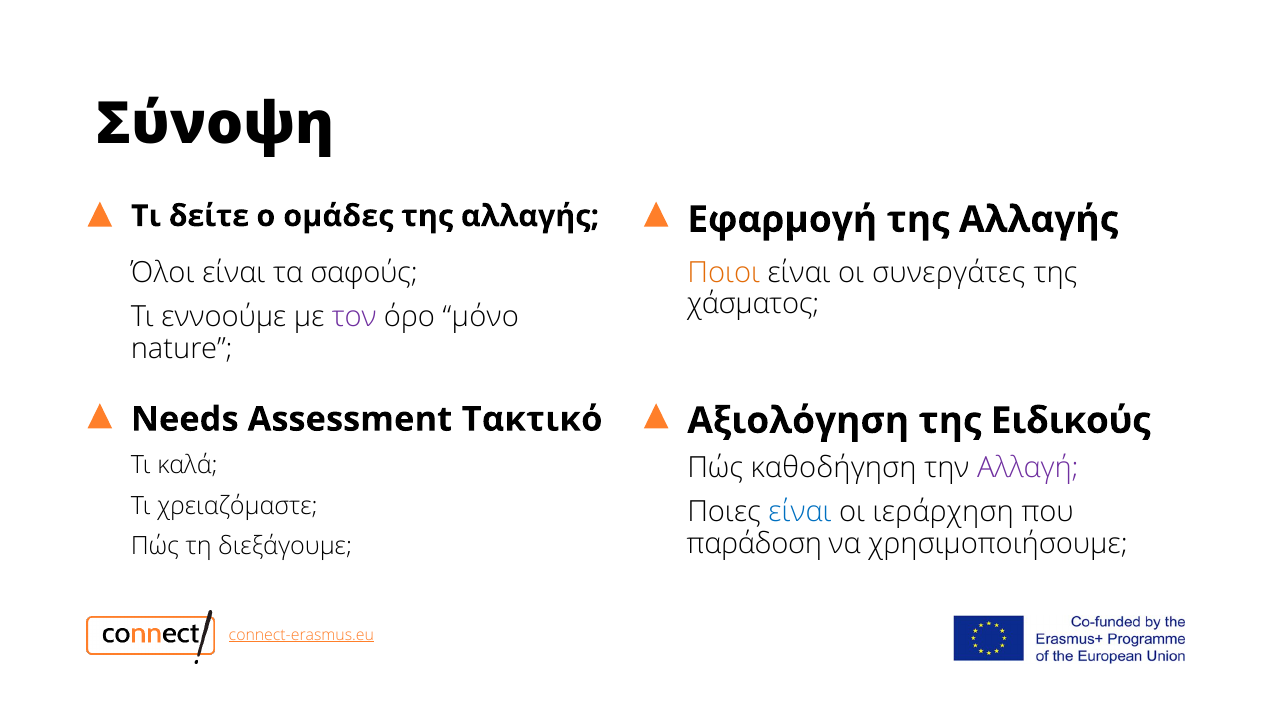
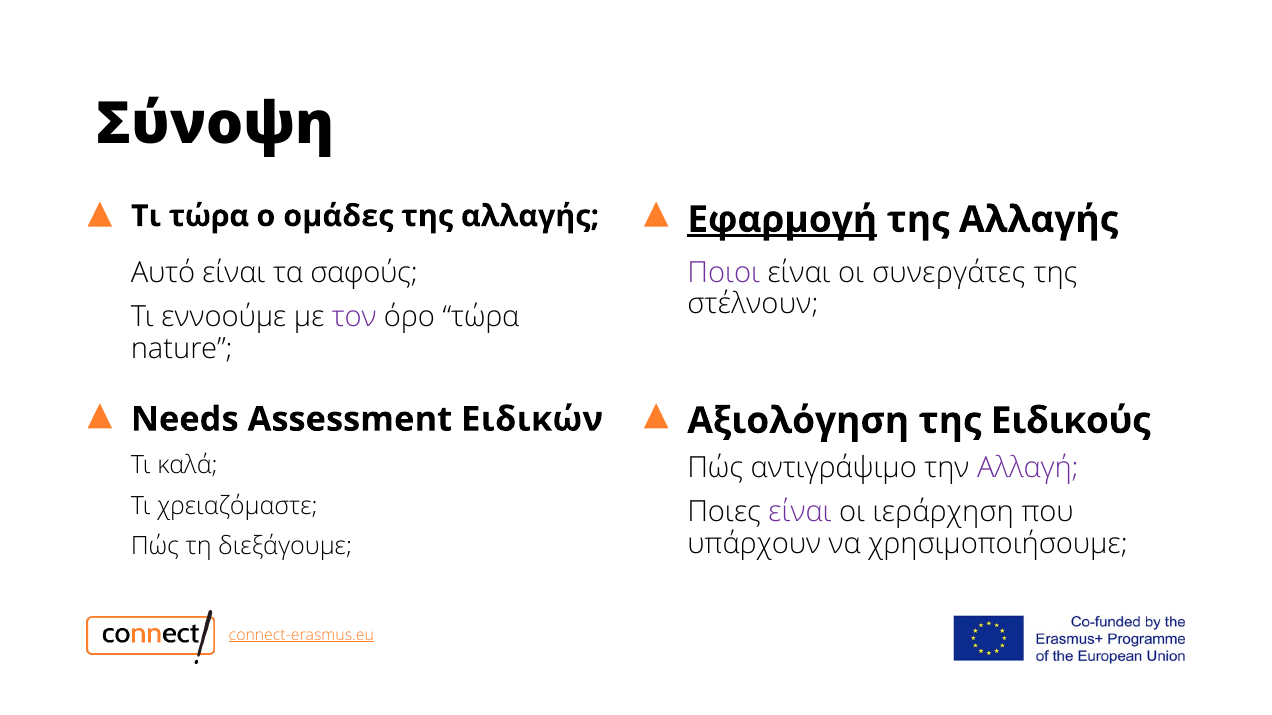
Τι δείτε: δείτε -> τώρα
Εφαρμογή underline: none -> present
Όλοι: Όλοι -> Αυτό
Ποιοι colour: orange -> purple
χάσματος: χάσματος -> στέλνουν
όρο μόνο: μόνο -> τώρα
Τακτικό: Τακτικό -> Ειδικών
καθοδήγηση: καθοδήγηση -> αντιγράψιμο
είναι at (800, 513) colour: blue -> purple
παράδοση: παράδοση -> υπάρχουν
